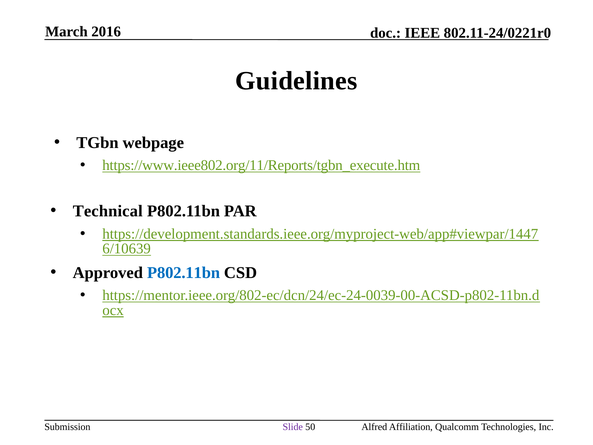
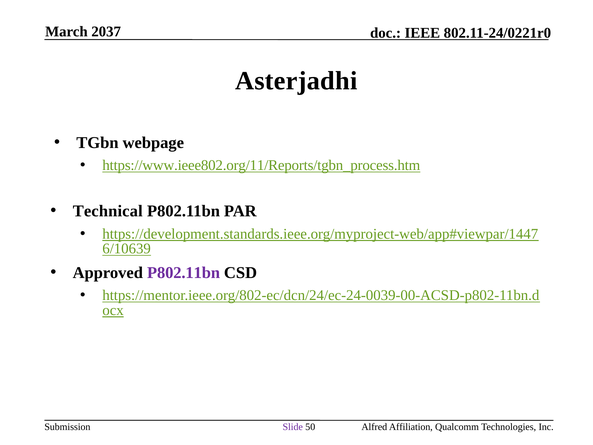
2016: 2016 -> 2037
Guidelines: Guidelines -> Asterjadhi
https://www.ieee802.org/11/Reports/tgbn_execute.htm: https://www.ieee802.org/11/Reports/tgbn_execute.htm -> https://www.ieee802.org/11/Reports/tgbn_process.htm
P802.11bn at (184, 272) colour: blue -> purple
